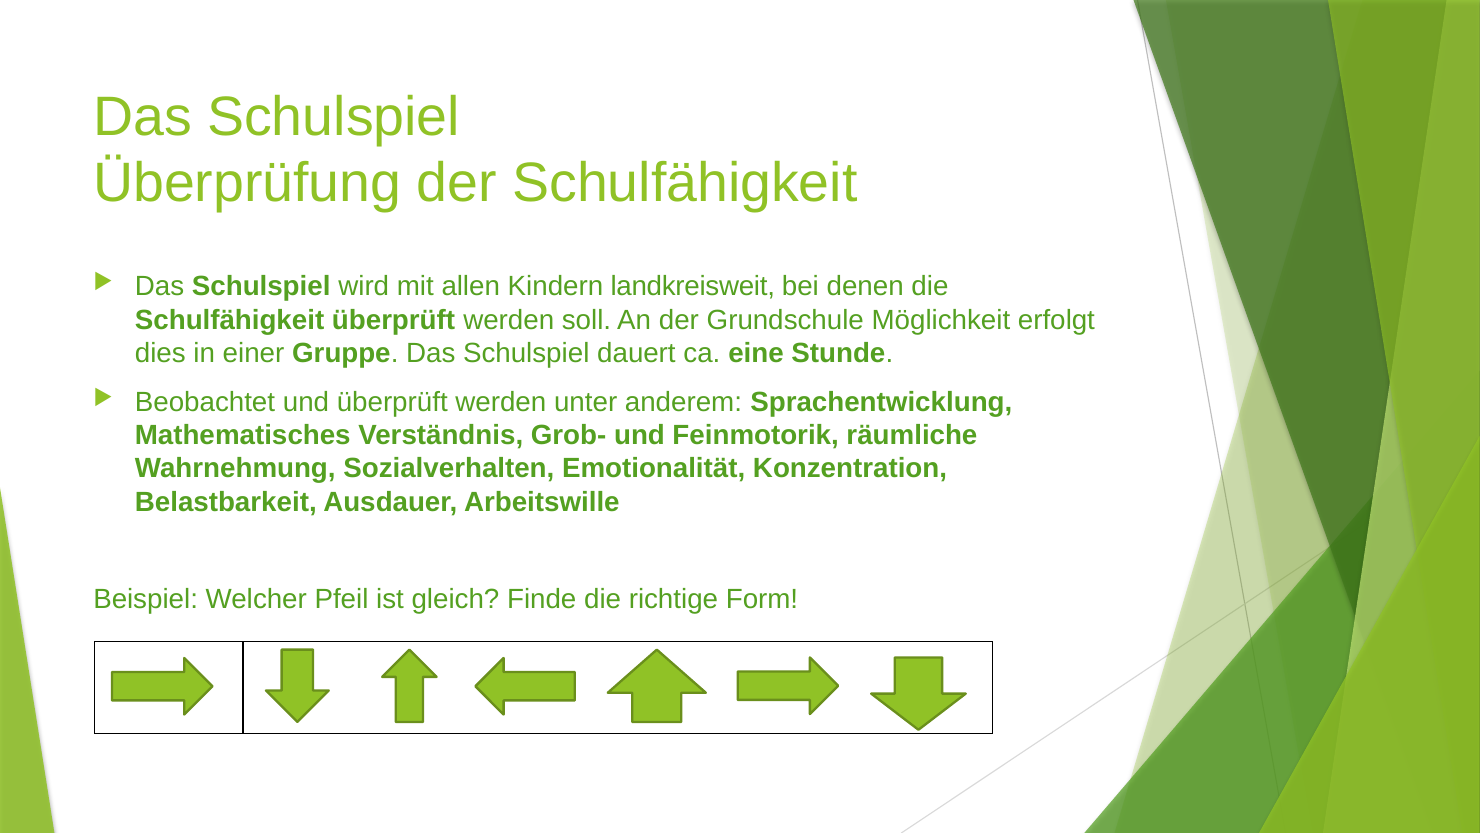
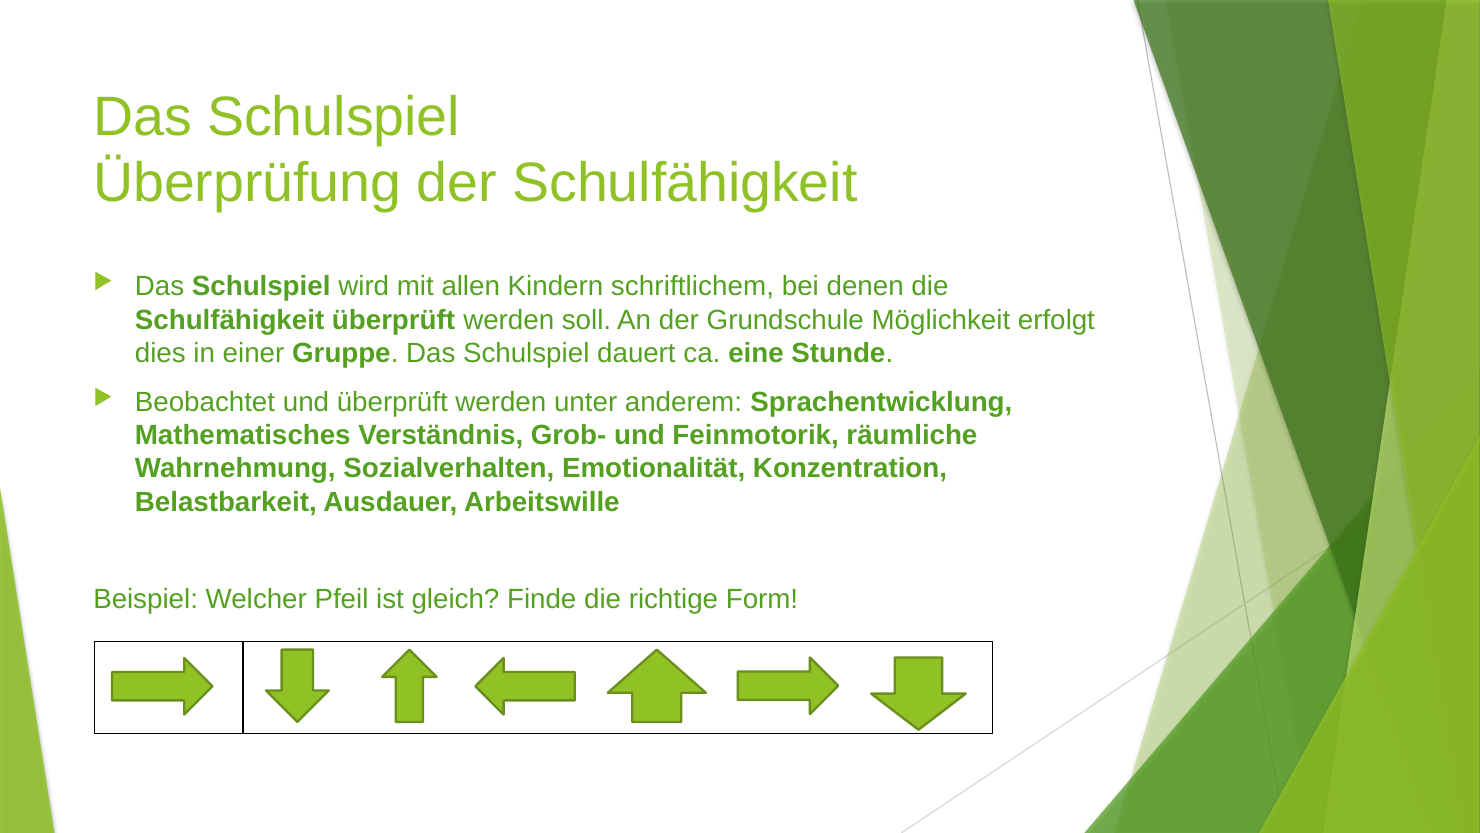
landkreisweit: landkreisweit -> schriftlichem
